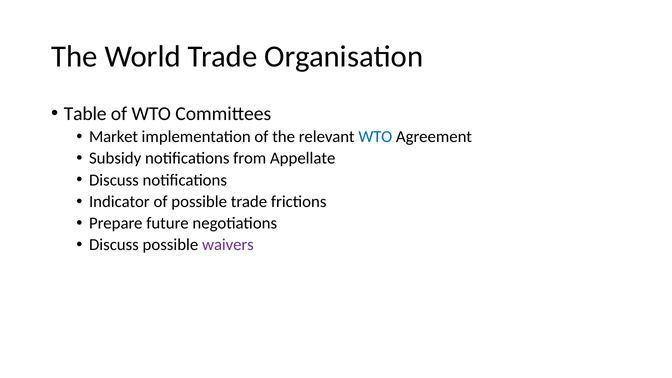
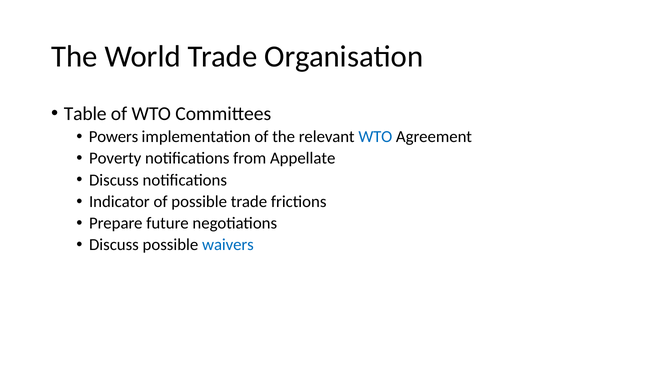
Market: Market -> Powers
Subsidy: Subsidy -> Poverty
waivers colour: purple -> blue
